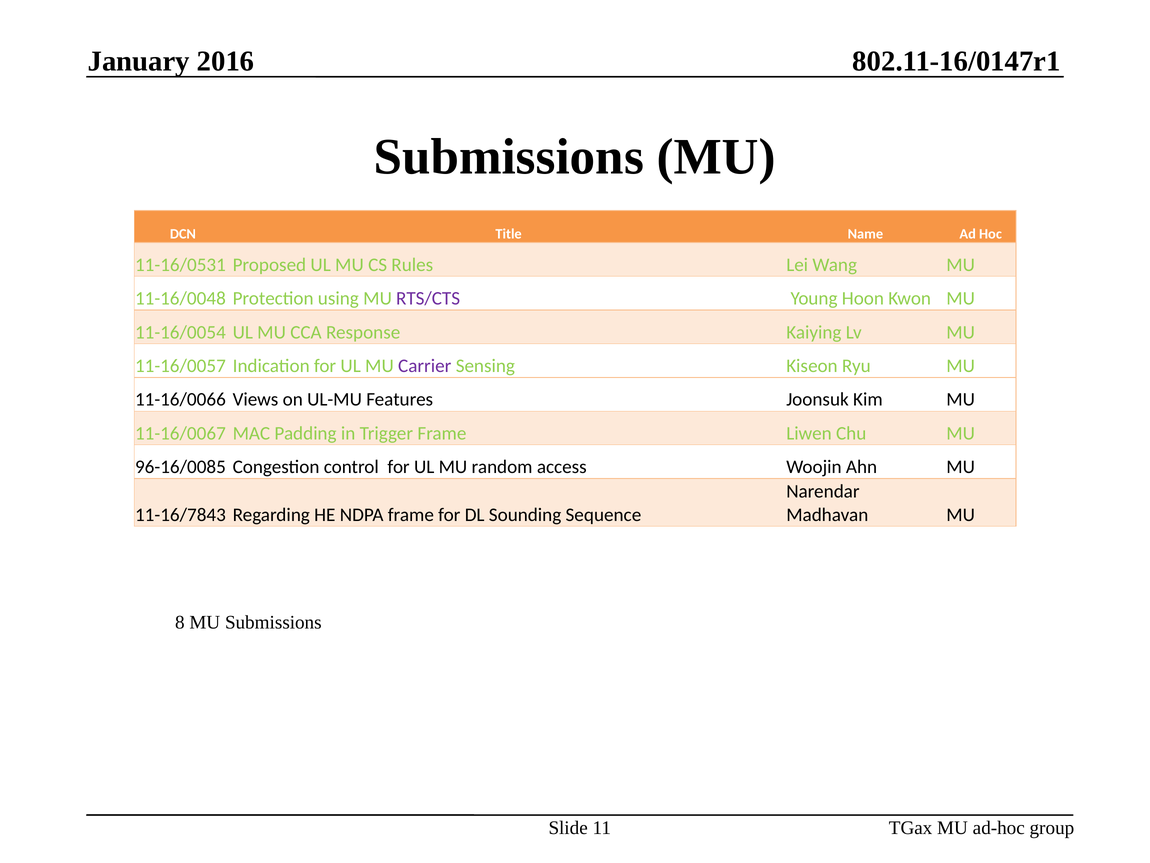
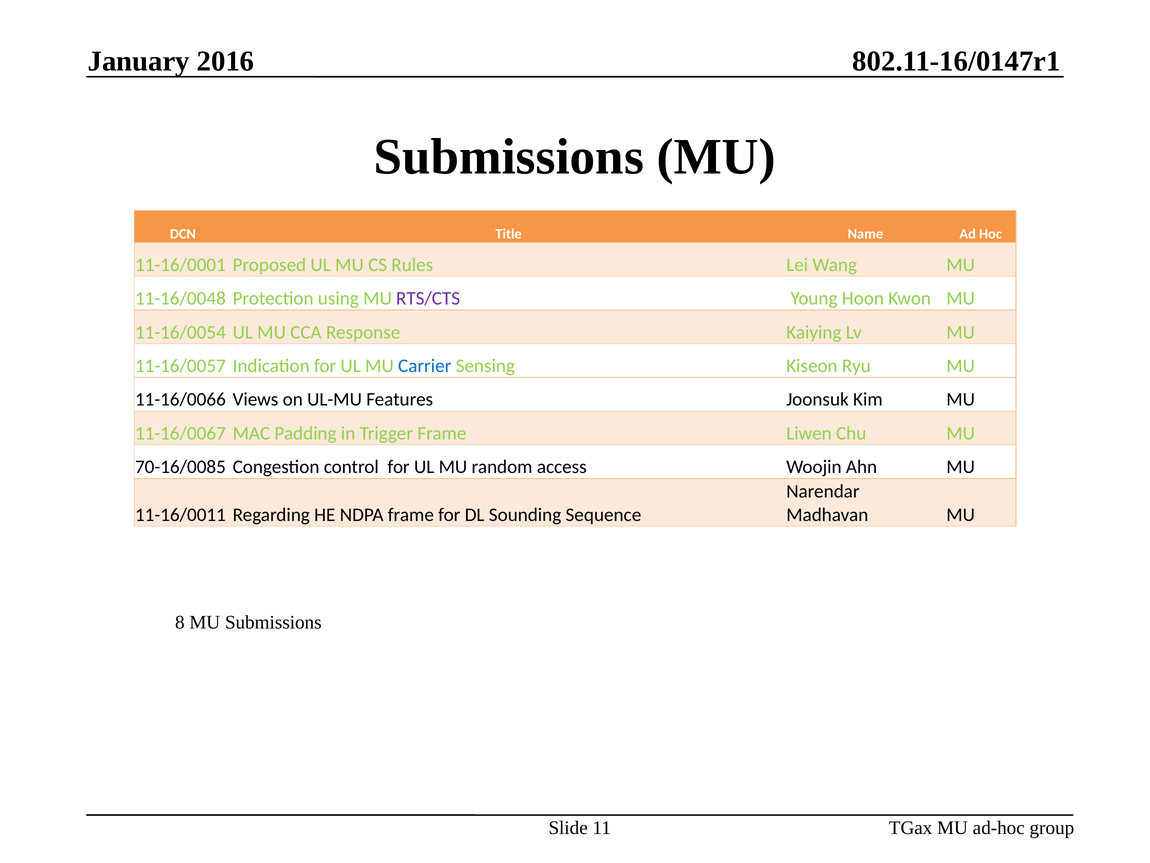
11-16/0531: 11-16/0531 -> 11-16/0001
Carrier colour: purple -> blue
96-16/0085: 96-16/0085 -> 70-16/0085
11-16/7843: 11-16/7843 -> 11-16/0011
